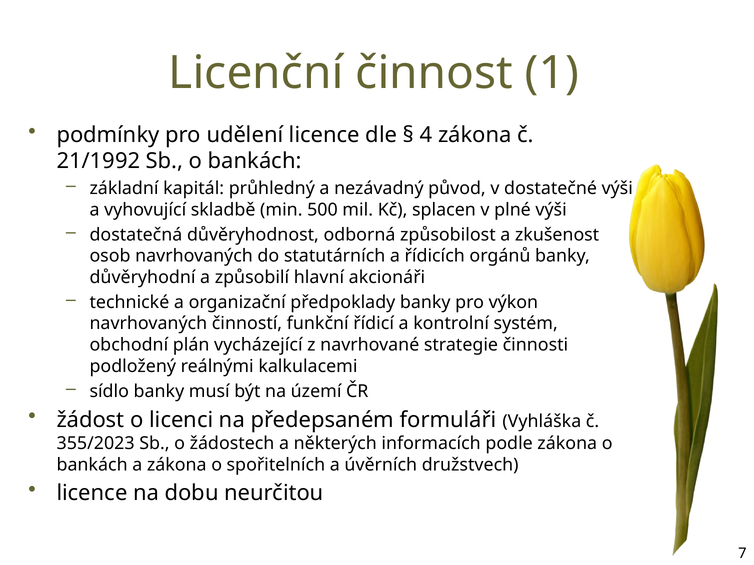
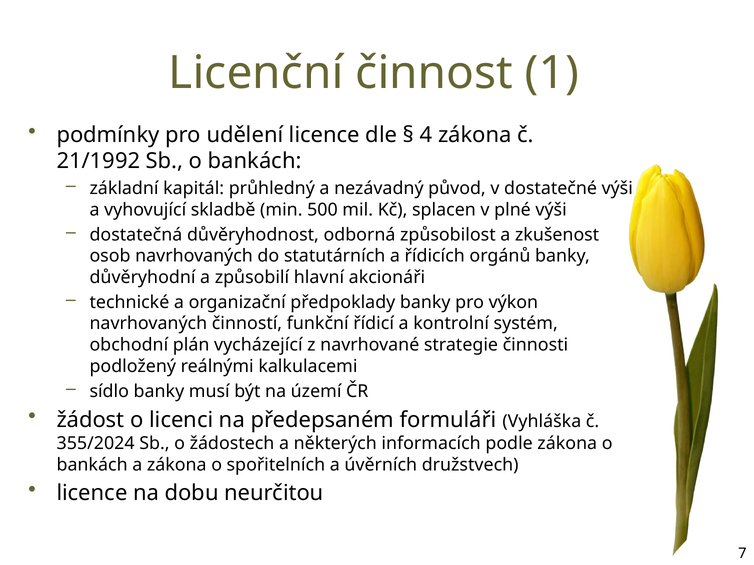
355/2023: 355/2023 -> 355/2024
